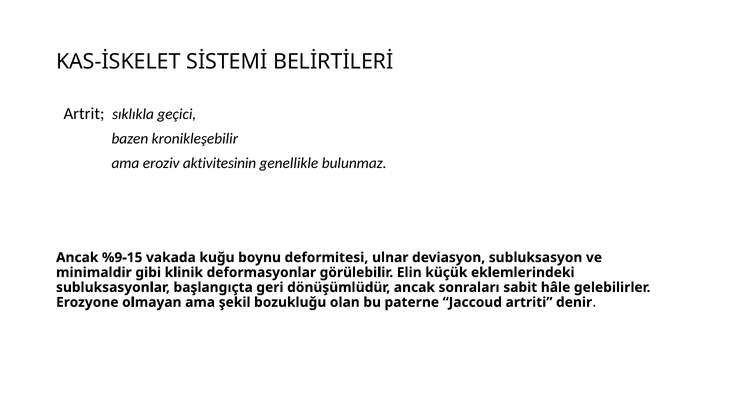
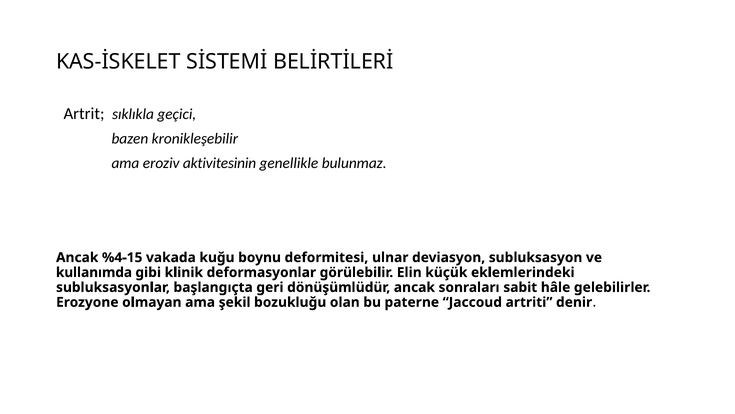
%9-15: %9-15 -> %4-15
minimaldir: minimaldir -> kullanımda
